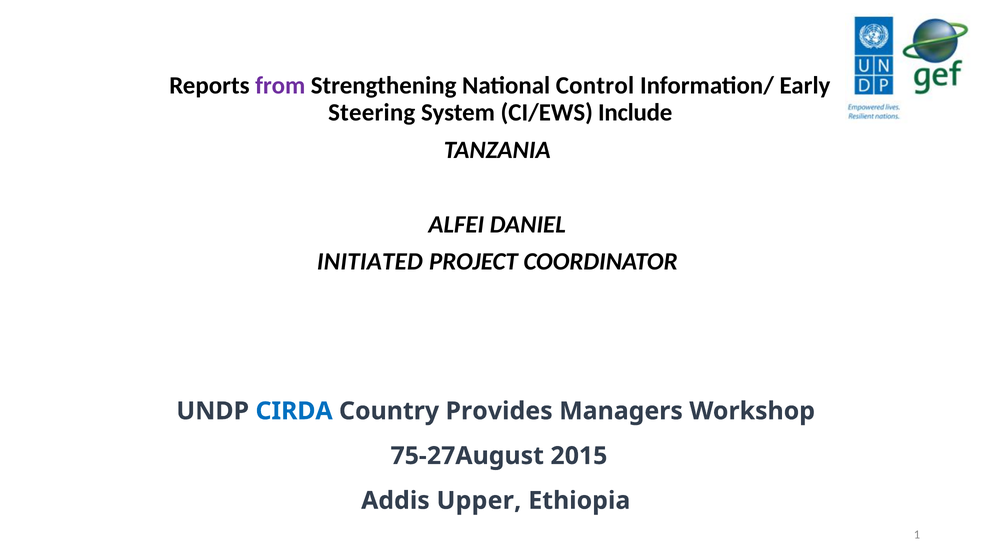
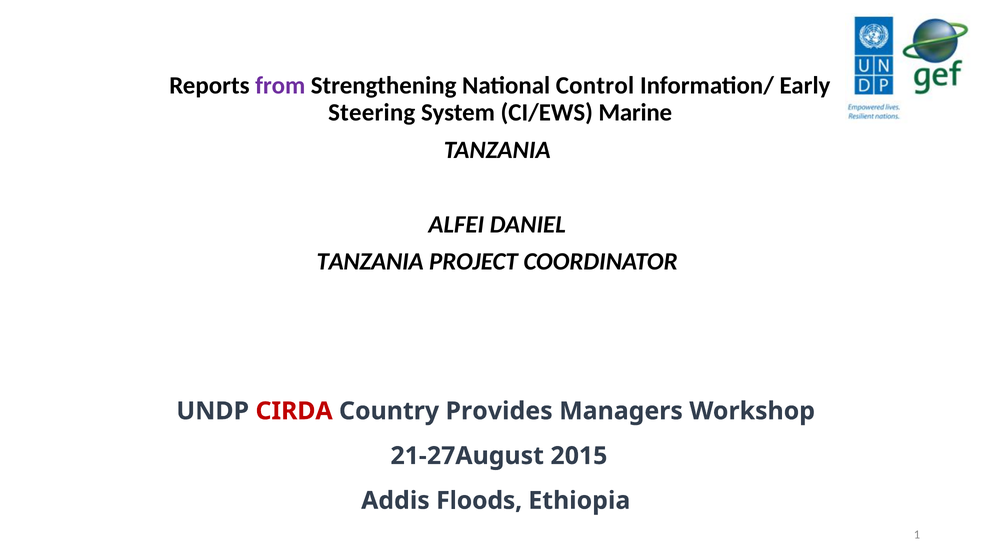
Include: Include -> Marine
INITIATED at (370, 262): INITIATED -> TANZANIA
CIRDA colour: blue -> red
75-27August: 75-27August -> 21-27August
Upper: Upper -> Floods
